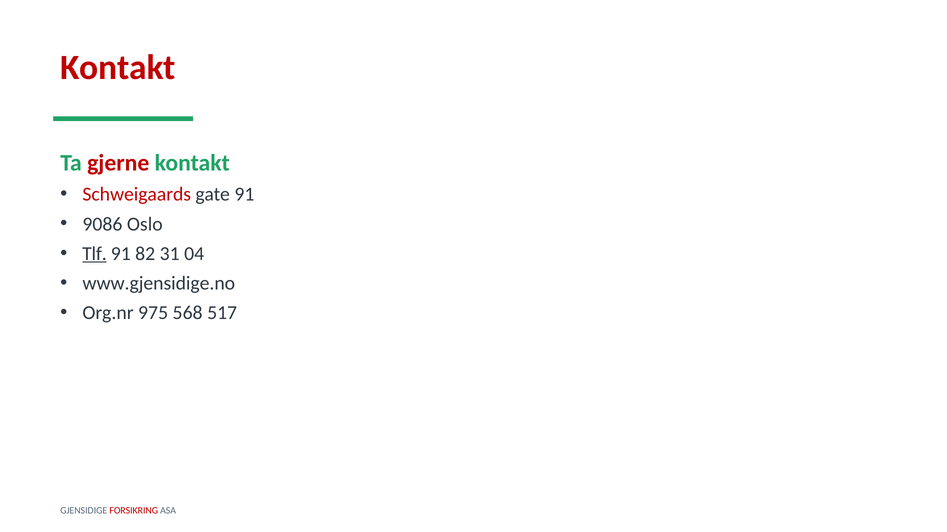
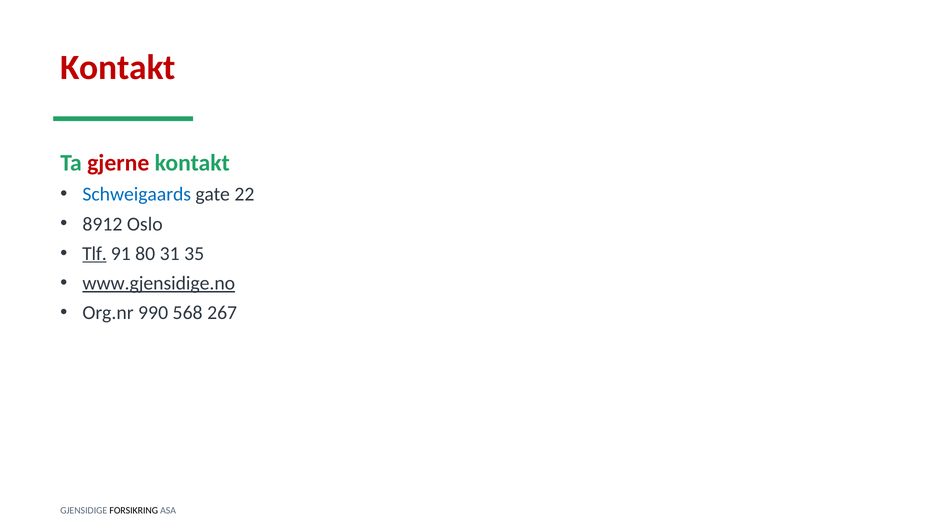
Schweigaards colour: red -> blue
gate 91: 91 -> 22
9086: 9086 -> 8912
82: 82 -> 80
04: 04 -> 35
www.gjensidige.no underline: none -> present
975: 975 -> 990
517: 517 -> 267
FORSIKRING colour: red -> black
